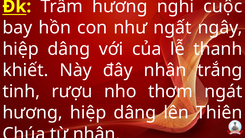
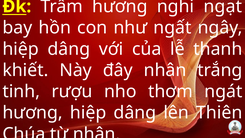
cuộc: cuộc -> ngạt
